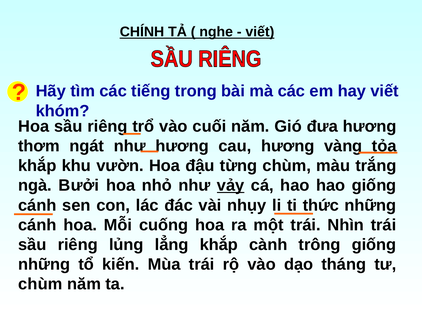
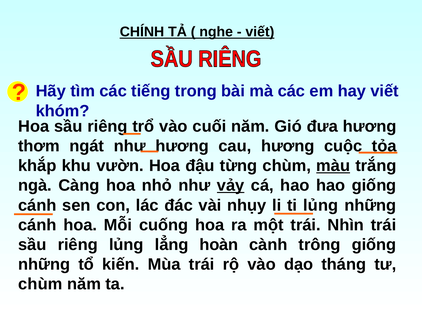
vàng: vàng -> cuộc
màu underline: none -> present
Bưởi: Bưởi -> Càng
thức at (321, 205): thức -> lủng
lẳng khắp: khắp -> hoàn
